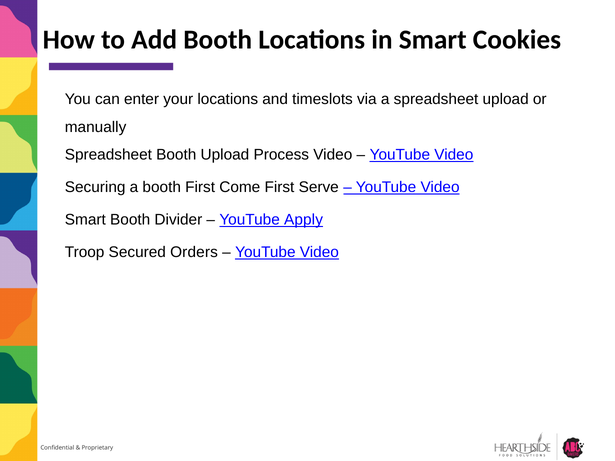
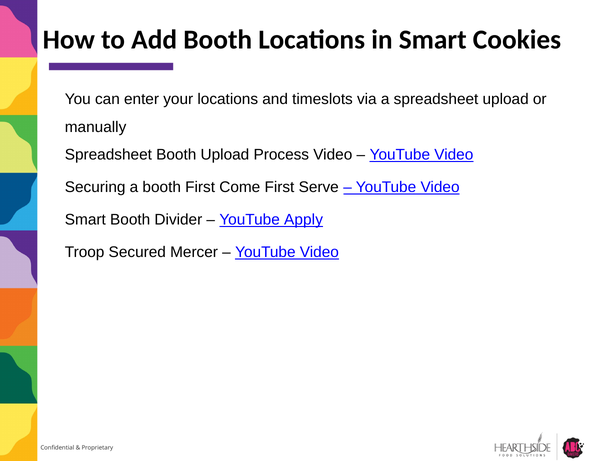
Orders: Orders -> Mercer
